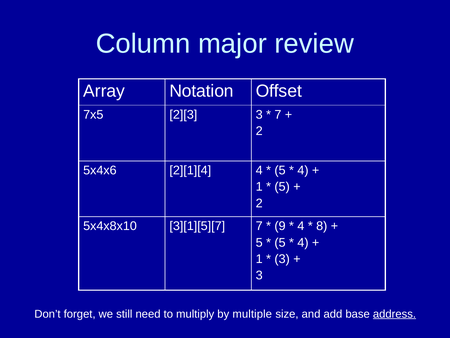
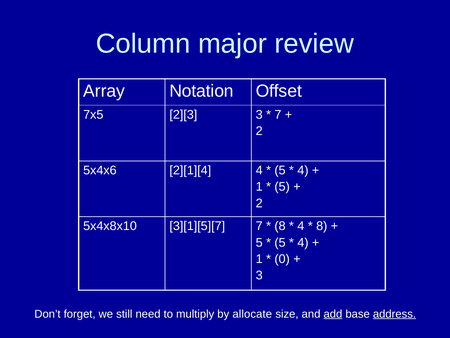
9 at (280, 226): 9 -> 8
3 at (282, 259): 3 -> 0
multiple: multiple -> allocate
add underline: none -> present
